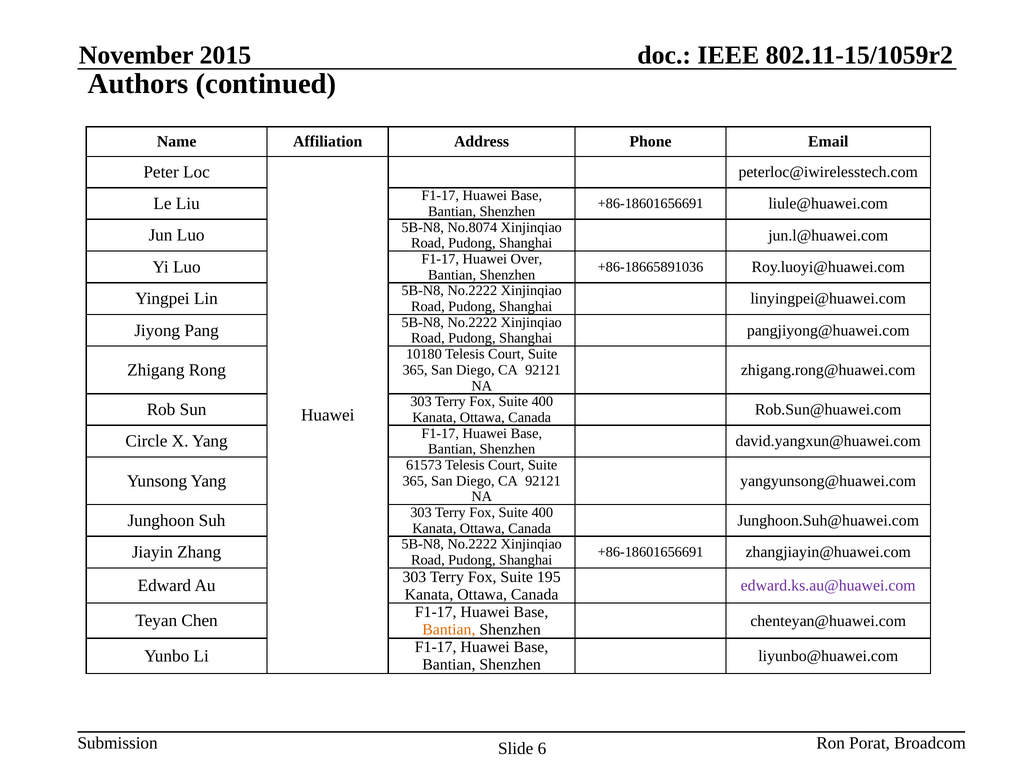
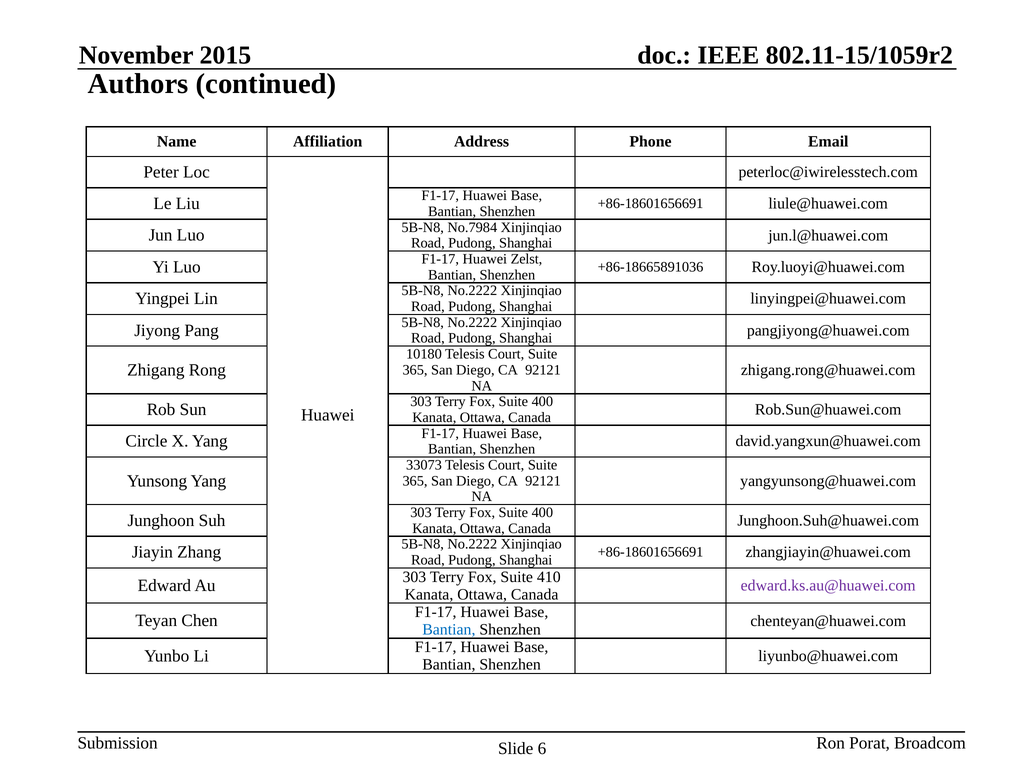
No.8074: No.8074 -> No.7984
Over: Over -> Zelst
61573: 61573 -> 33073
195: 195 -> 410
Bantian at (449, 630) colour: orange -> blue
